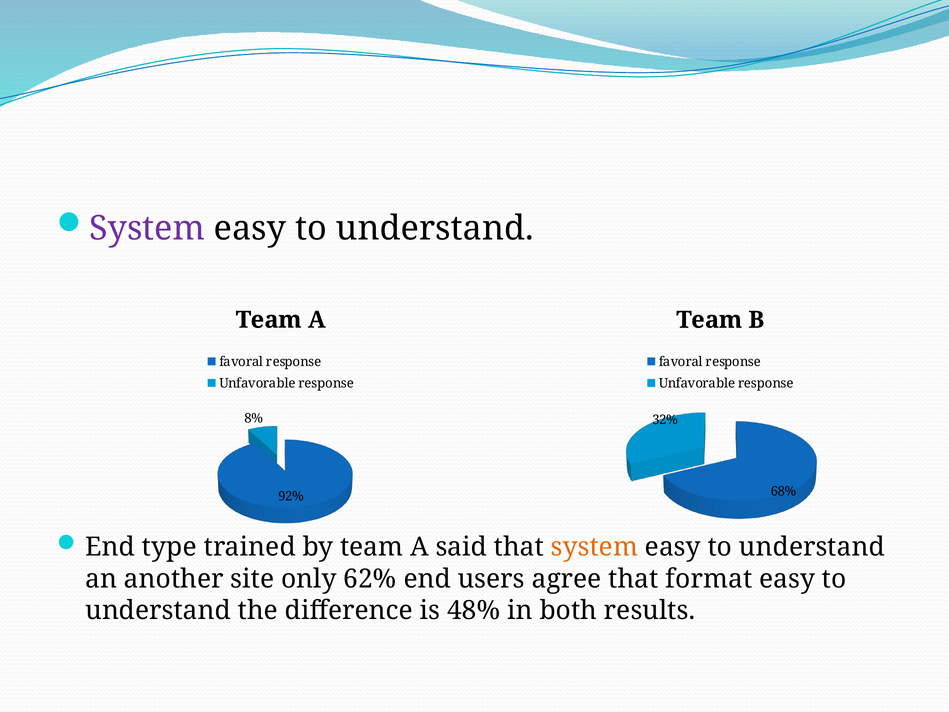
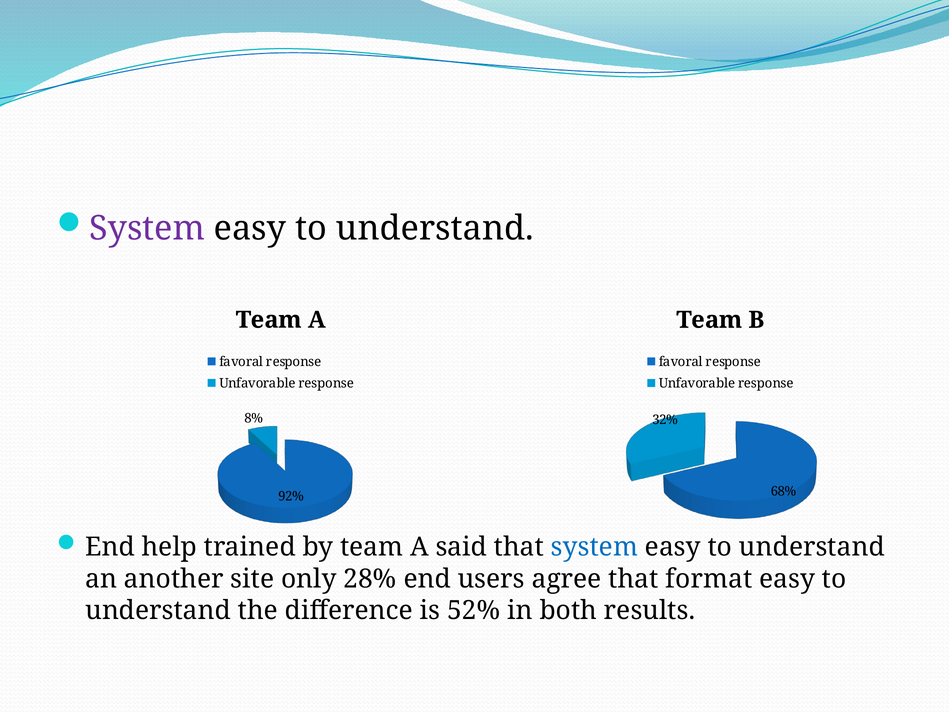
type: type -> help
system at (594, 547) colour: orange -> blue
62%: 62% -> 28%
48%: 48% -> 52%
